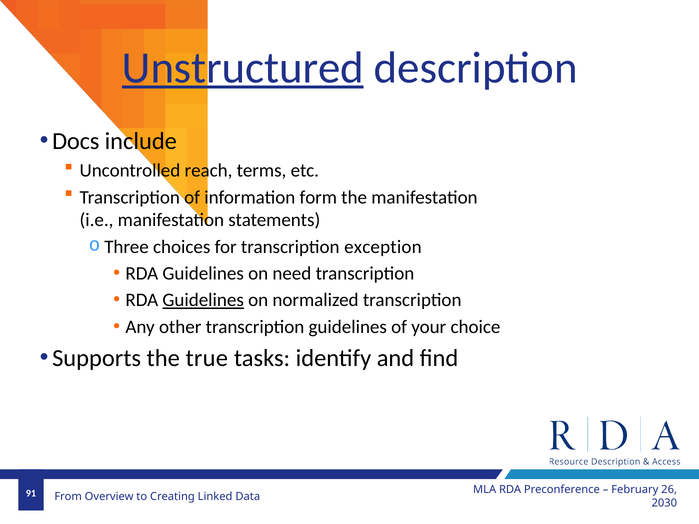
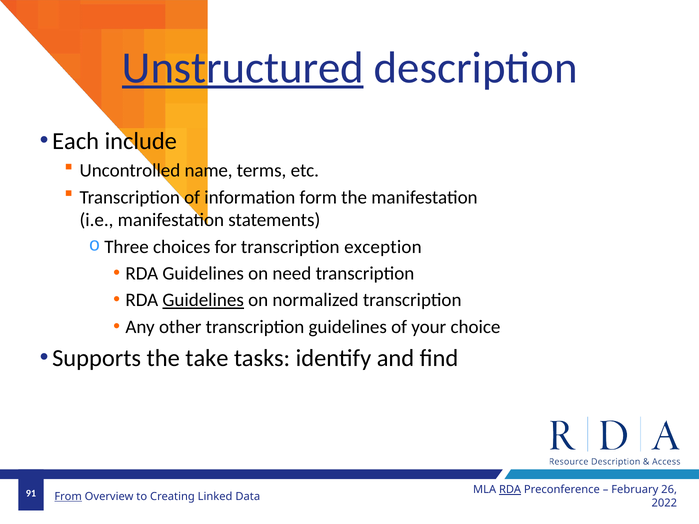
Docs: Docs -> Each
reach: reach -> name
true: true -> take
RDA at (510, 490) underline: none -> present
From underline: none -> present
2030: 2030 -> 2022
